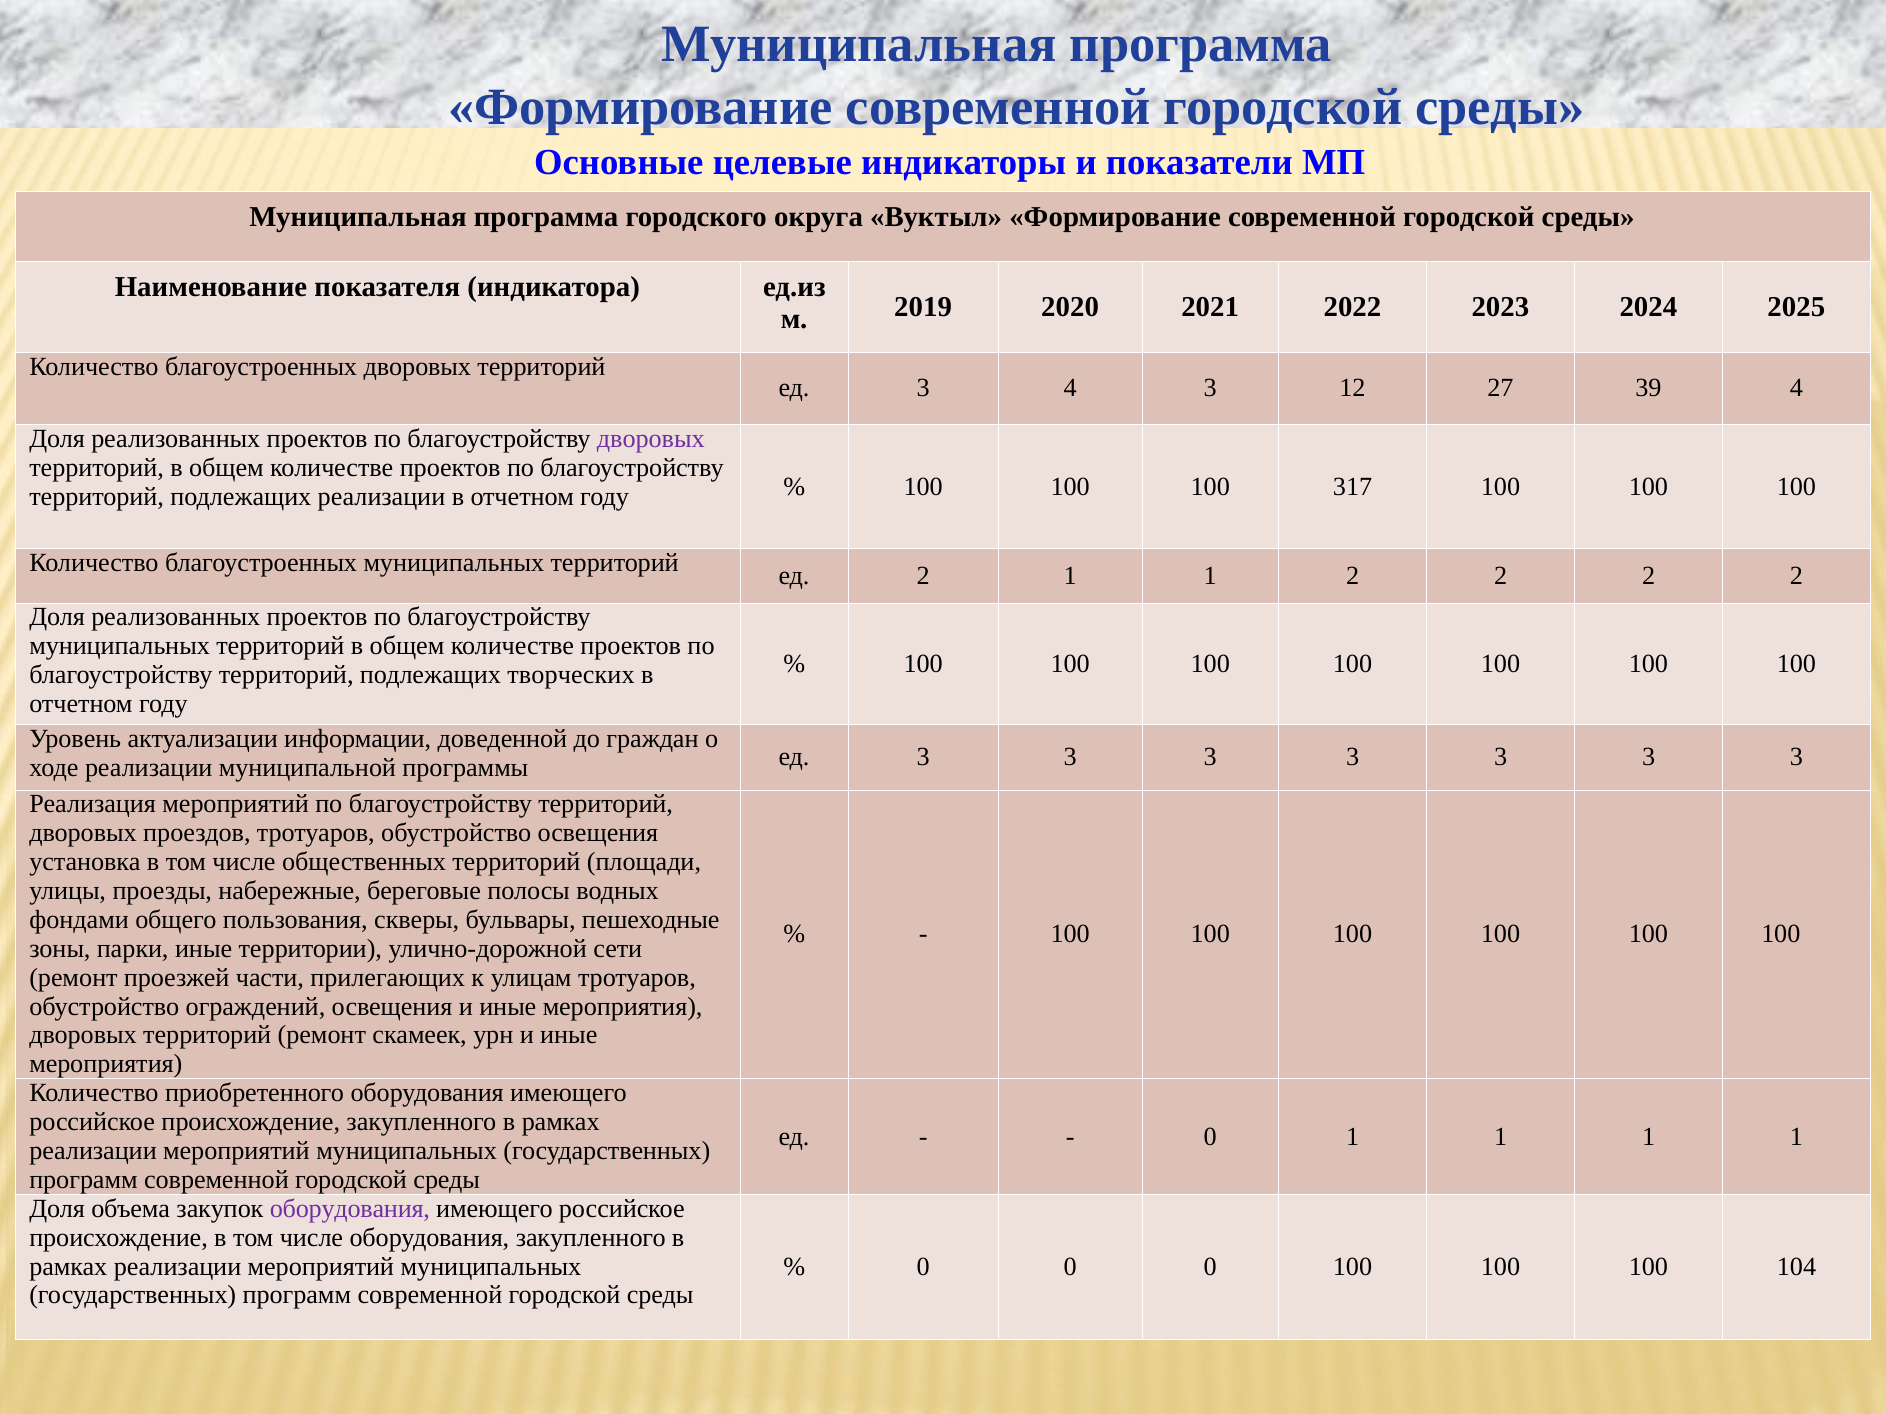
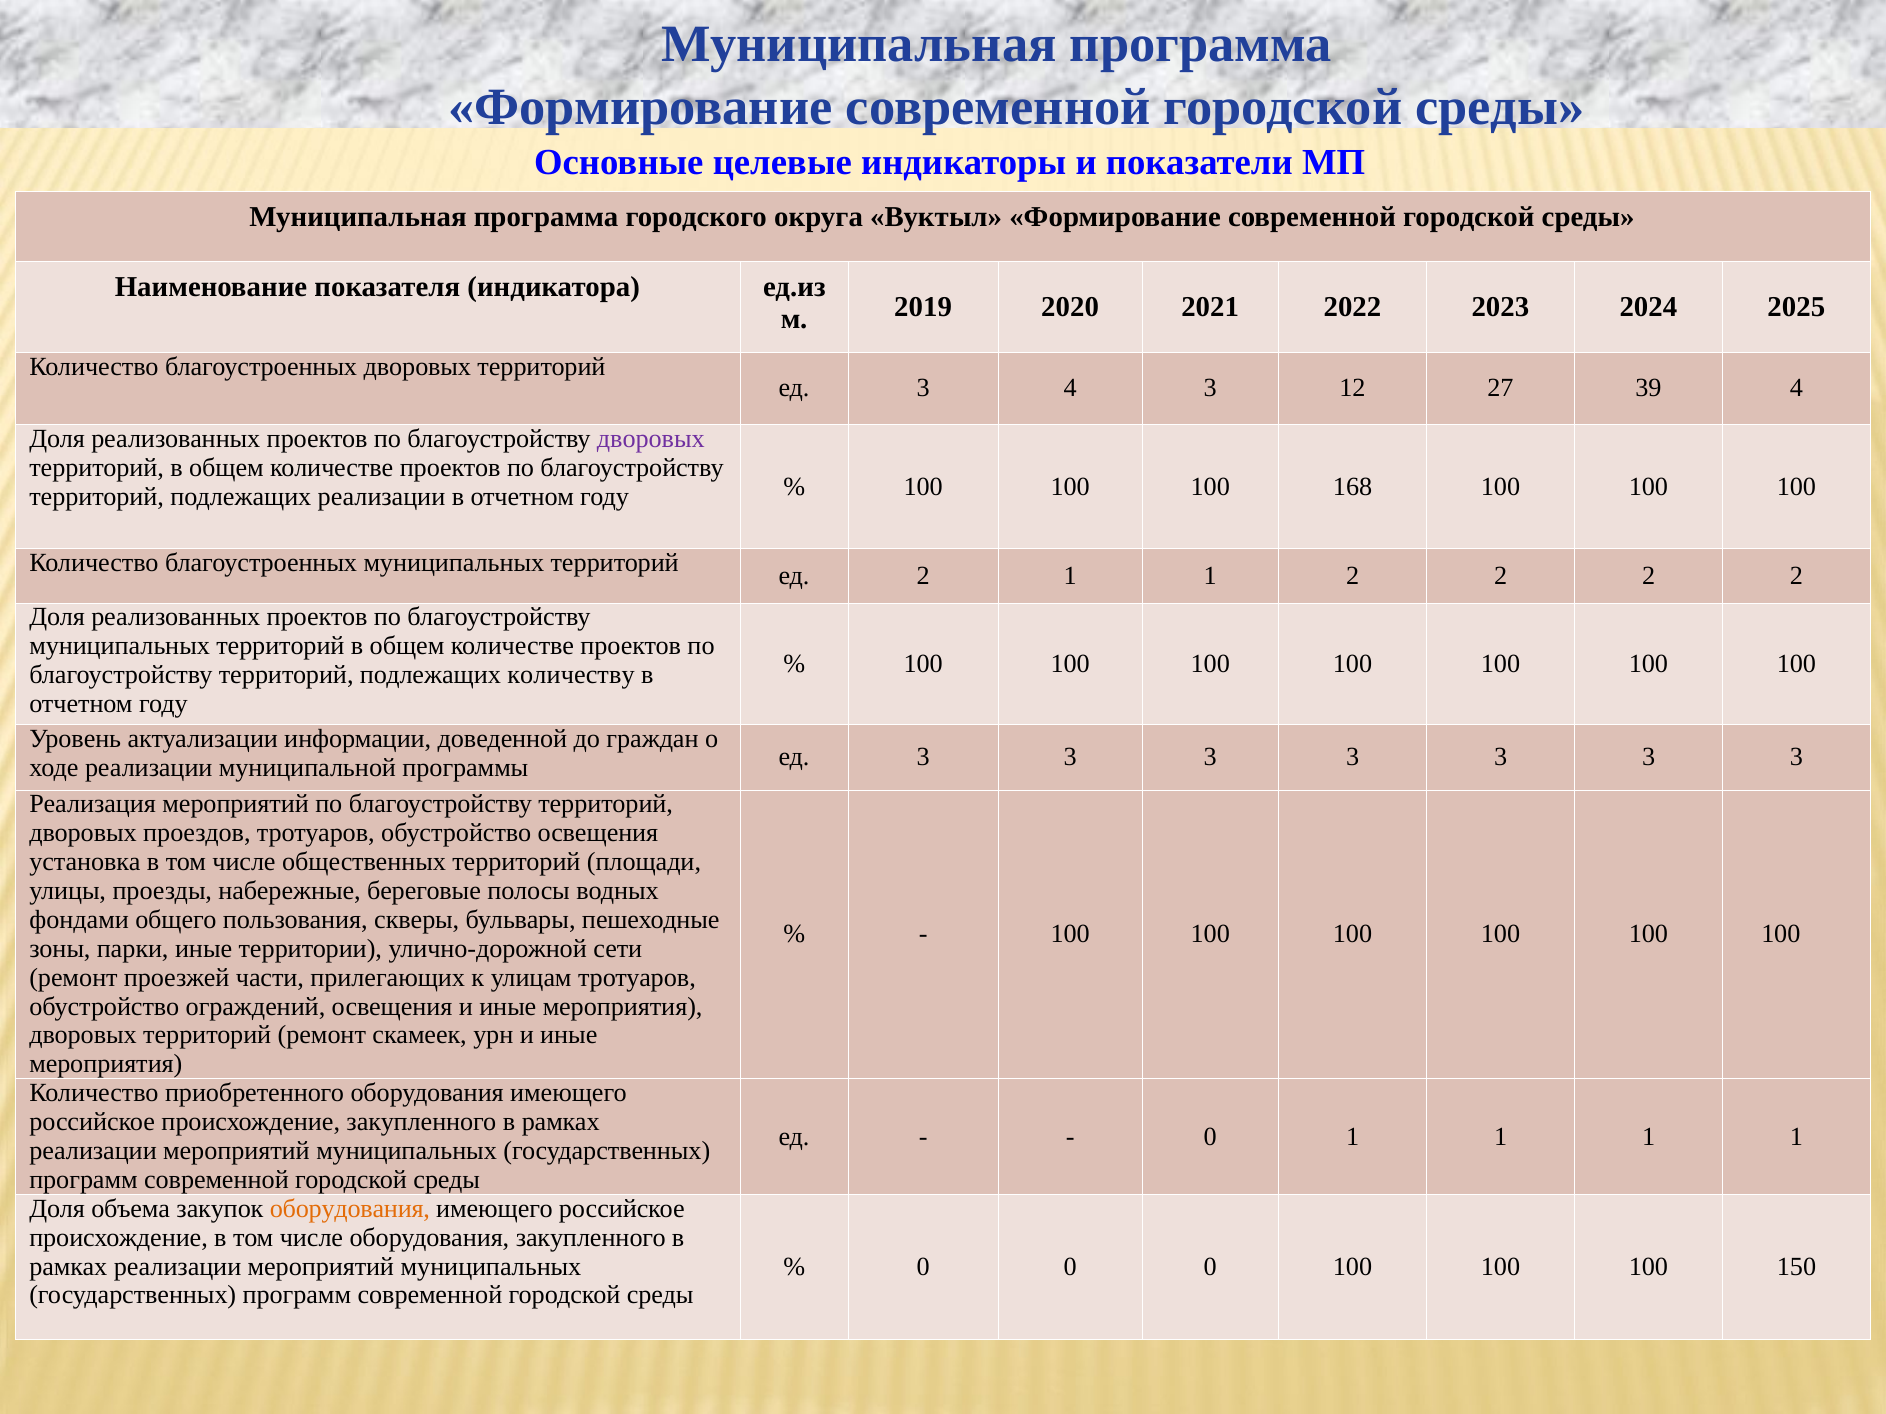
317: 317 -> 168
творческих: творческих -> количеству
оборудования at (350, 1209) colour: purple -> orange
104: 104 -> 150
